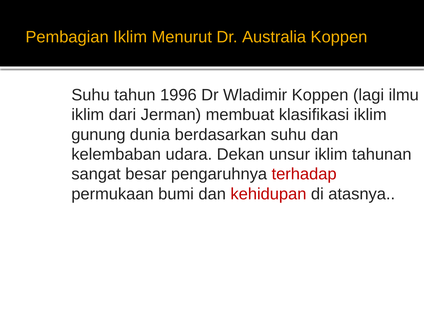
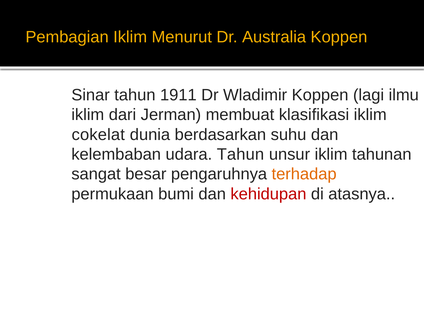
Suhu at (91, 95): Suhu -> Sinar
1996: 1996 -> 1911
gunung: gunung -> cokelat
udara Dekan: Dekan -> Tahun
terhadap colour: red -> orange
